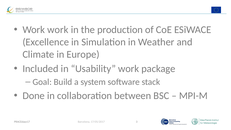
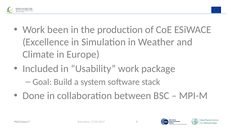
Work work: work -> been
